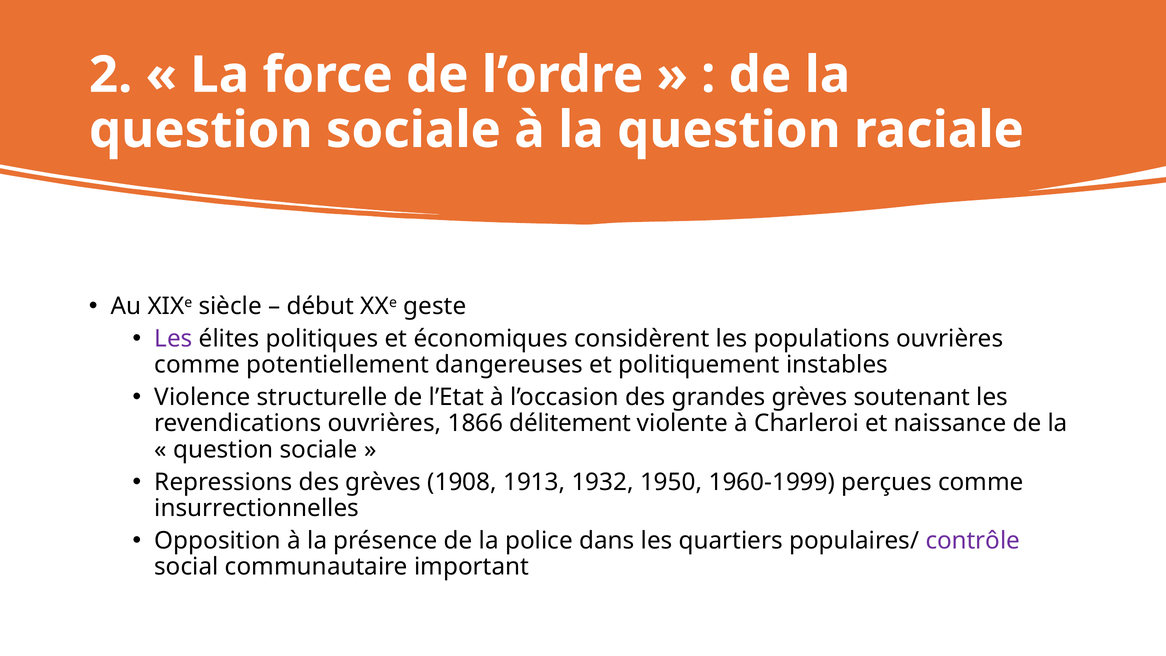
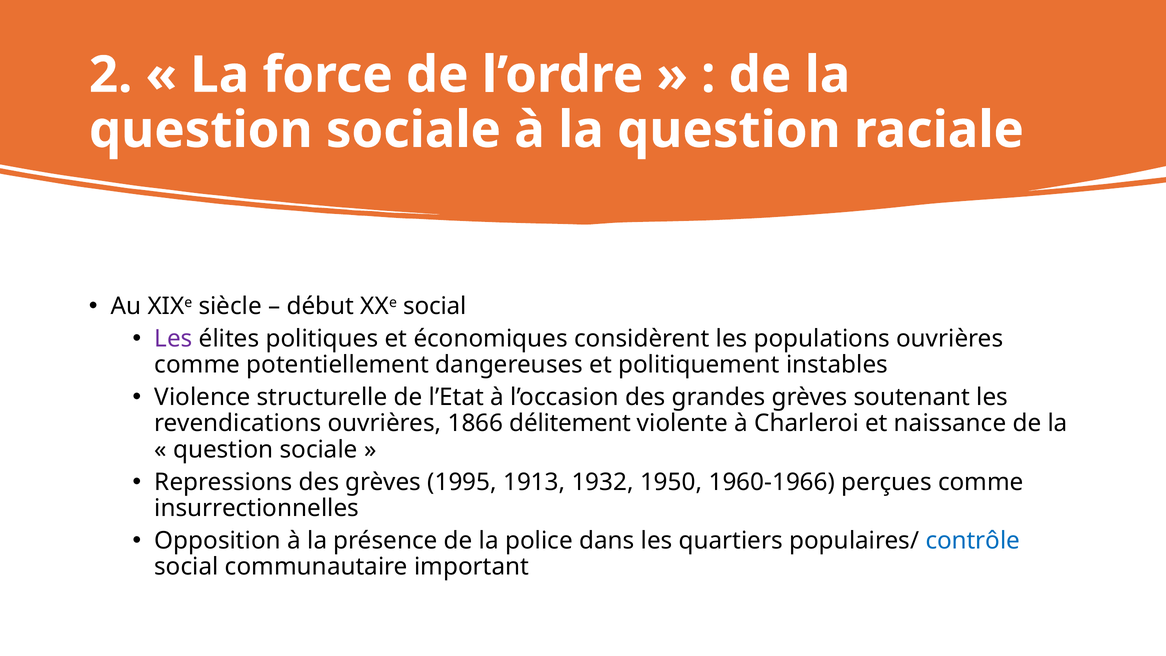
XXe geste: geste -> social
1908: 1908 -> 1995
1960-1999: 1960-1999 -> 1960-1966
contrôle colour: purple -> blue
